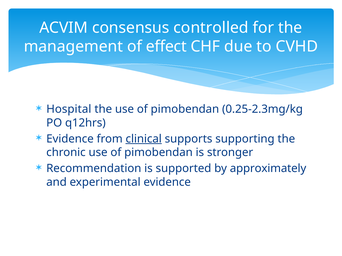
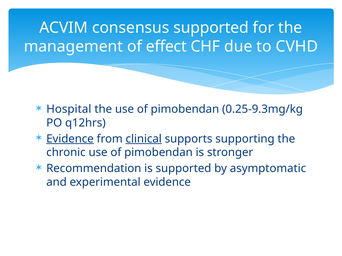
consensus controlled: controlled -> supported
0.25-2.3mg/kg: 0.25-2.3mg/kg -> 0.25-9.3mg/kg
Evidence at (70, 139) underline: none -> present
approximately: approximately -> asymptomatic
